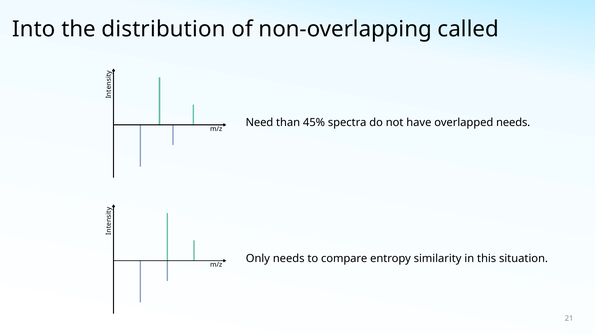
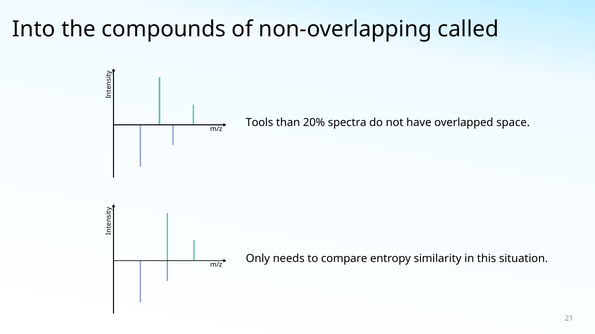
distribution: distribution -> compounds
Need: Need -> Tools
45%: 45% -> 20%
overlapped needs: needs -> space
